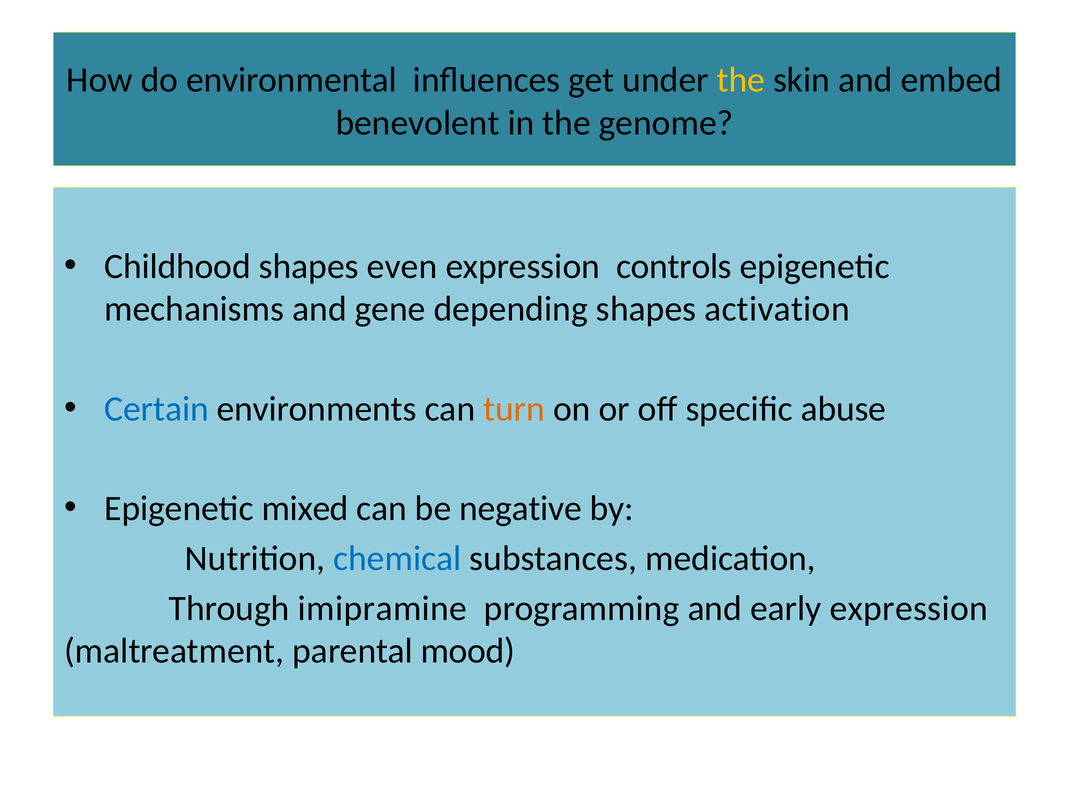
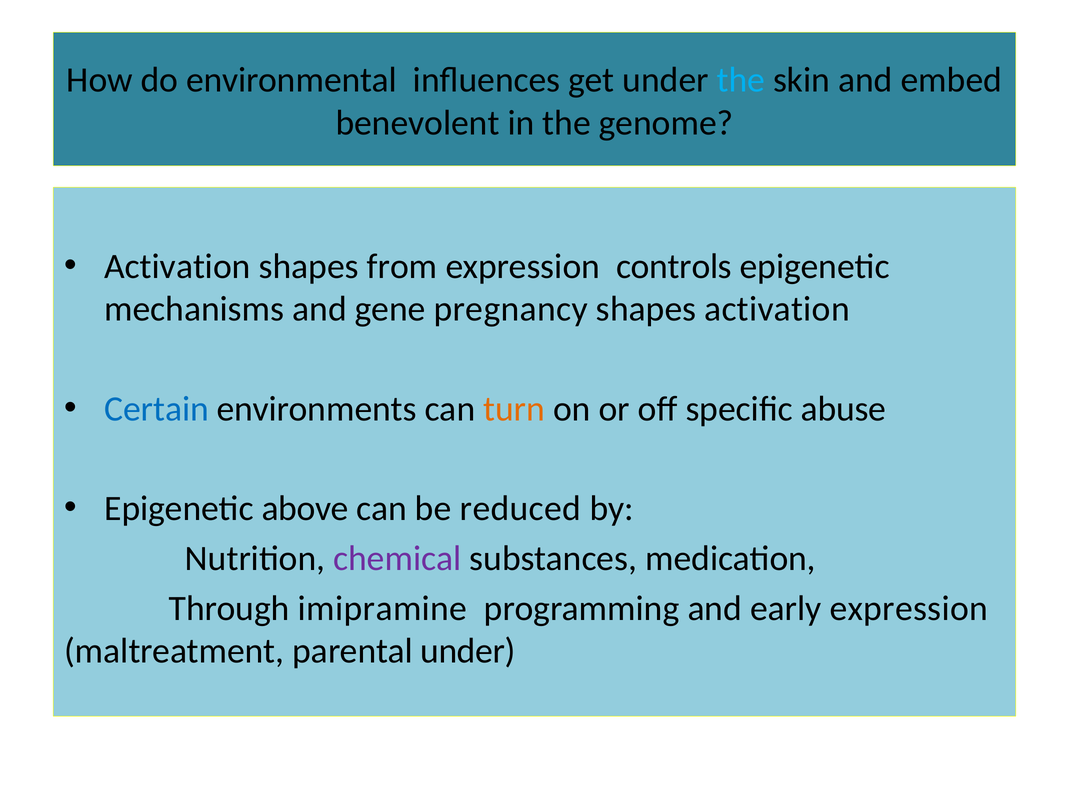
the at (741, 80) colour: yellow -> light blue
Childhood at (178, 266): Childhood -> Activation
even: even -> from
depending: depending -> pregnancy
mixed: mixed -> above
negative: negative -> reduced
chemical colour: blue -> purple
parental mood: mood -> under
